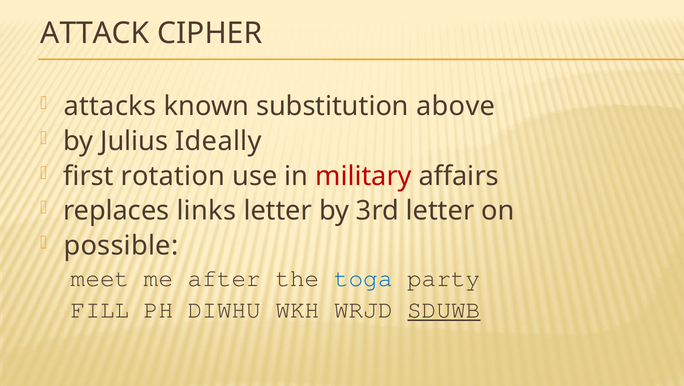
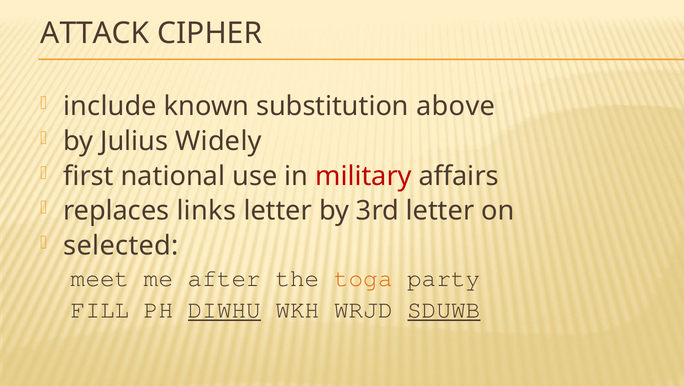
attacks: attacks -> include
Ideally: Ideally -> Widely
rotation: rotation -> national
possible: possible -> selected
toga colour: blue -> orange
DIWHU underline: none -> present
